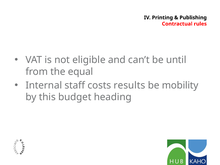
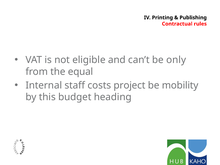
until: until -> only
results: results -> project
